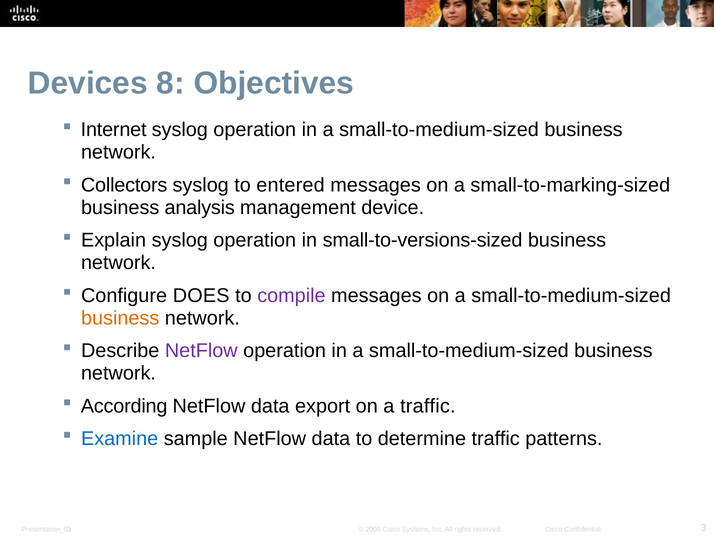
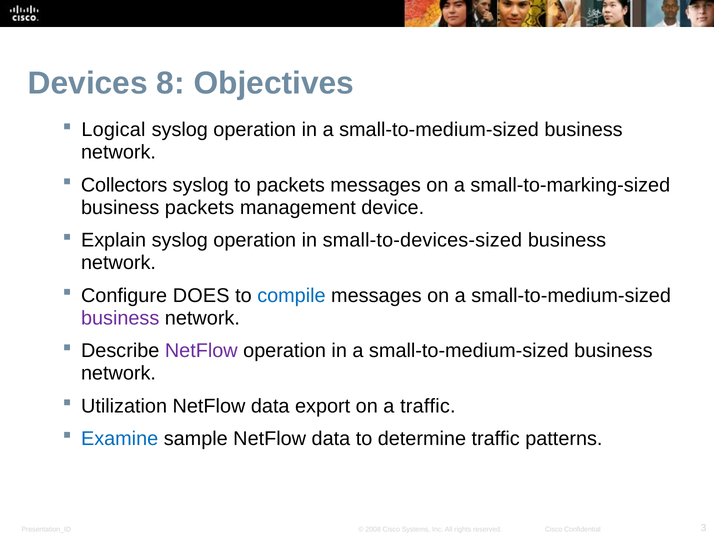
Internet: Internet -> Logical
to entered: entered -> packets
business analysis: analysis -> packets
small-to-versions-sized: small-to-versions-sized -> small-to-devices-sized
compile colour: purple -> blue
business at (120, 318) colour: orange -> purple
According: According -> Utilization
